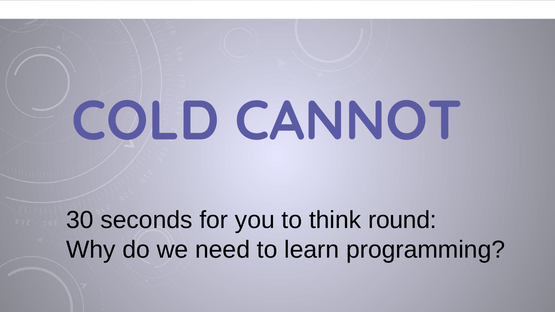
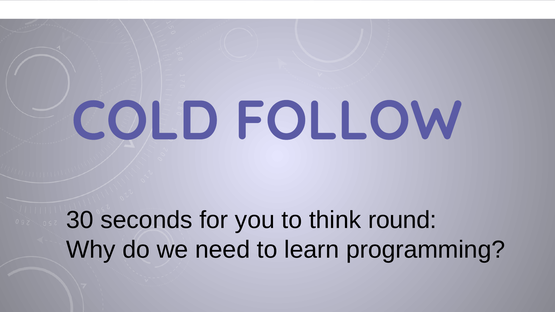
CANNOT: CANNOT -> FOLLOW
